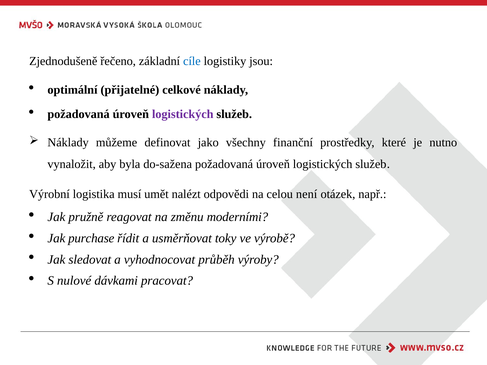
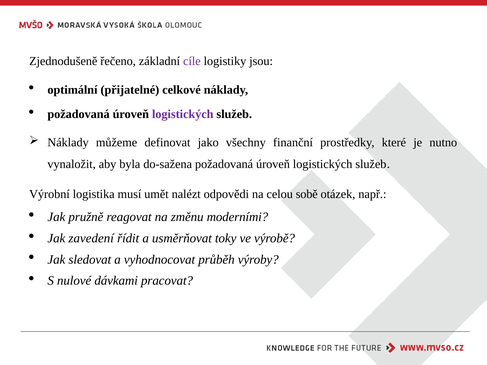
cíle colour: blue -> purple
není: není -> sobě
purchase: purchase -> zavedení
